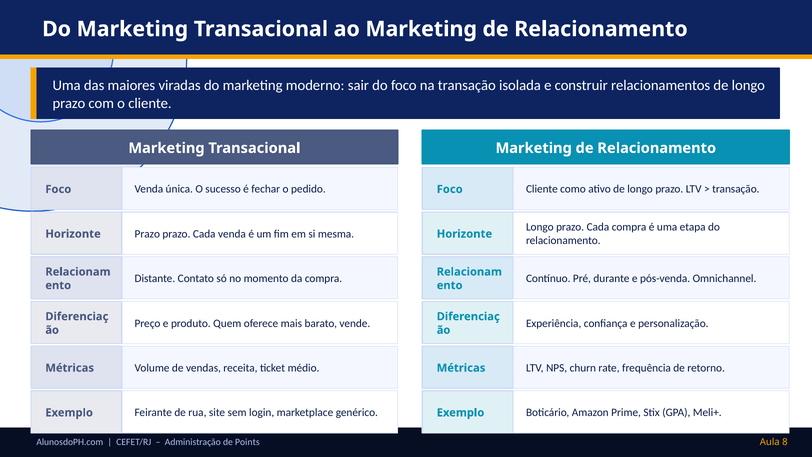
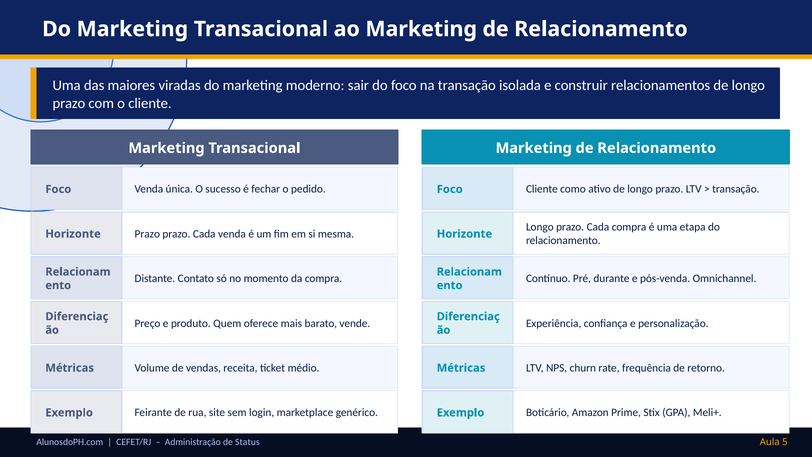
Points: Points -> Status
8: 8 -> 5
